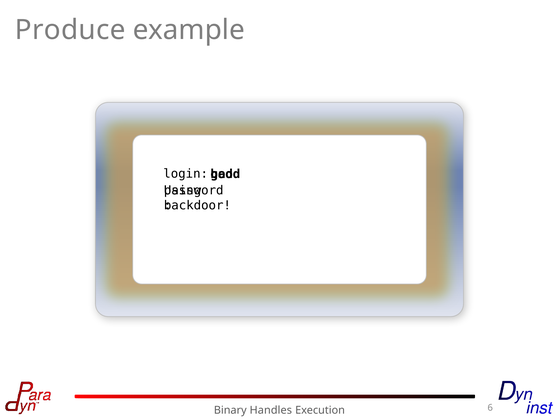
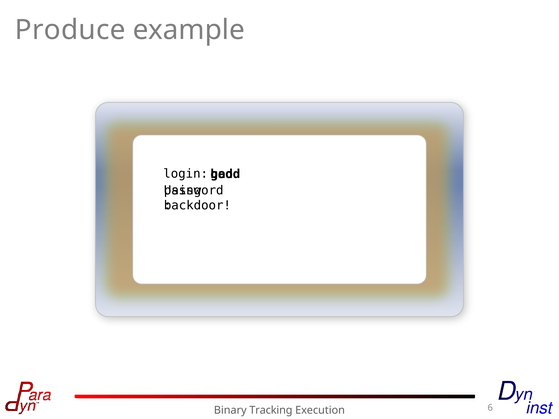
Handles: Handles -> Tracking
